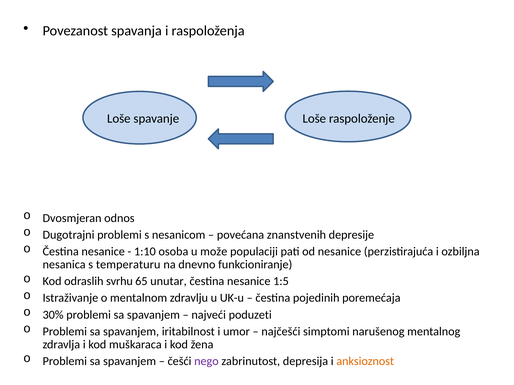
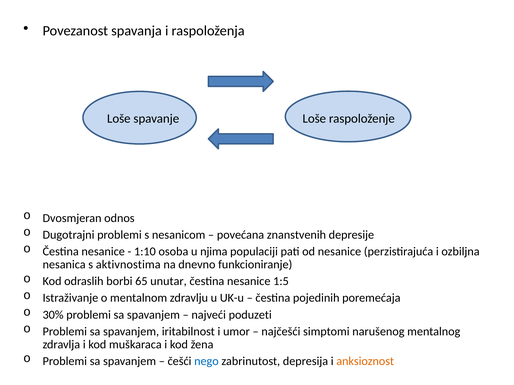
može: može -> njima
temperaturu: temperaturu -> aktivnostima
svrhu: svrhu -> borbi
nego colour: purple -> blue
